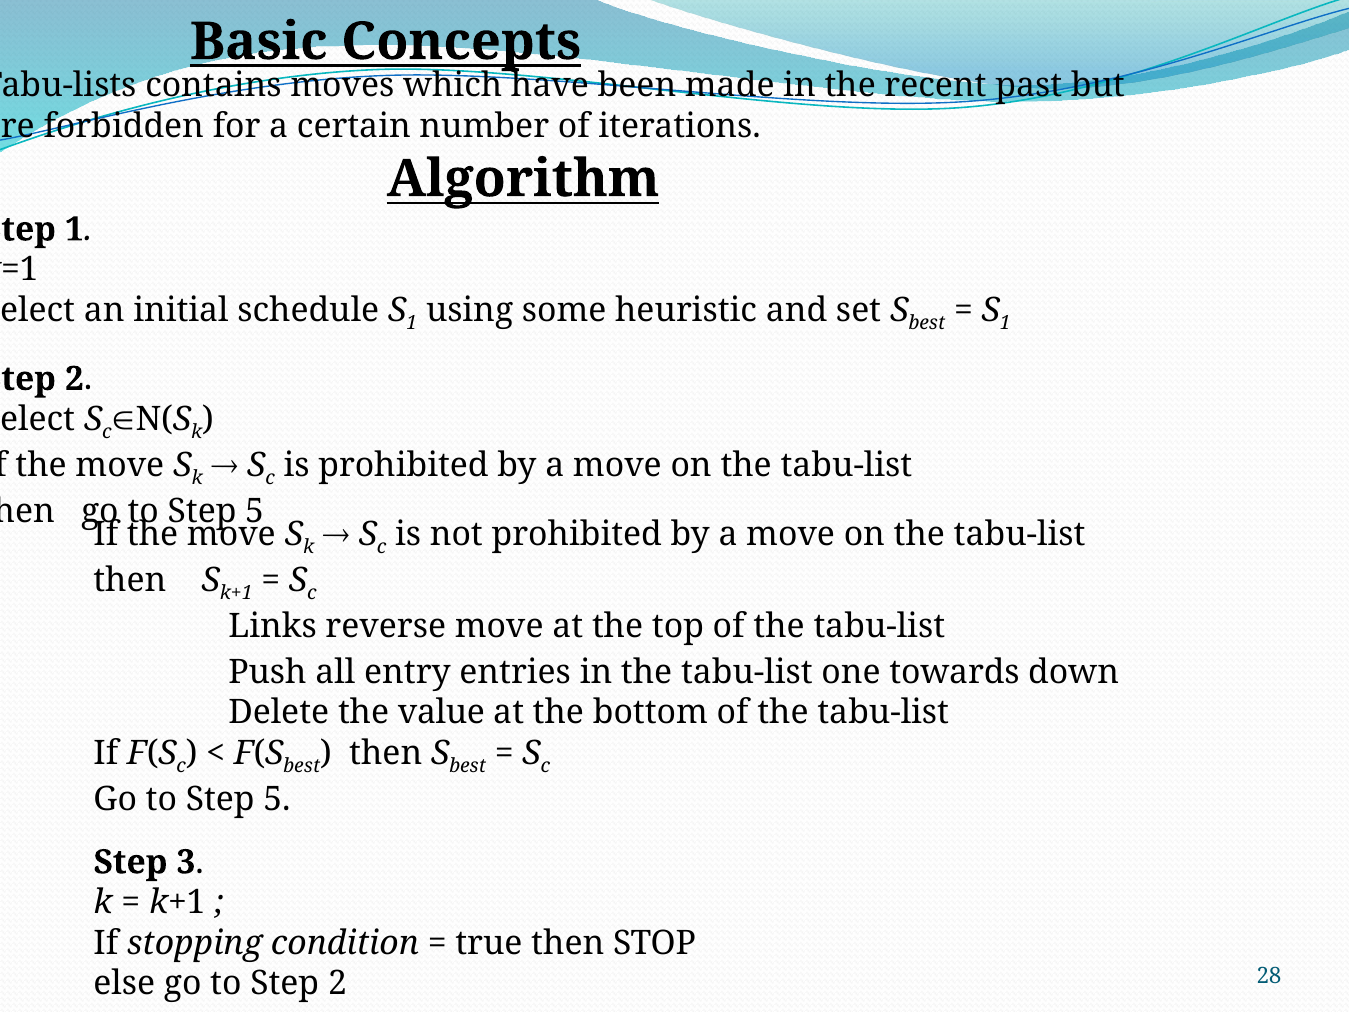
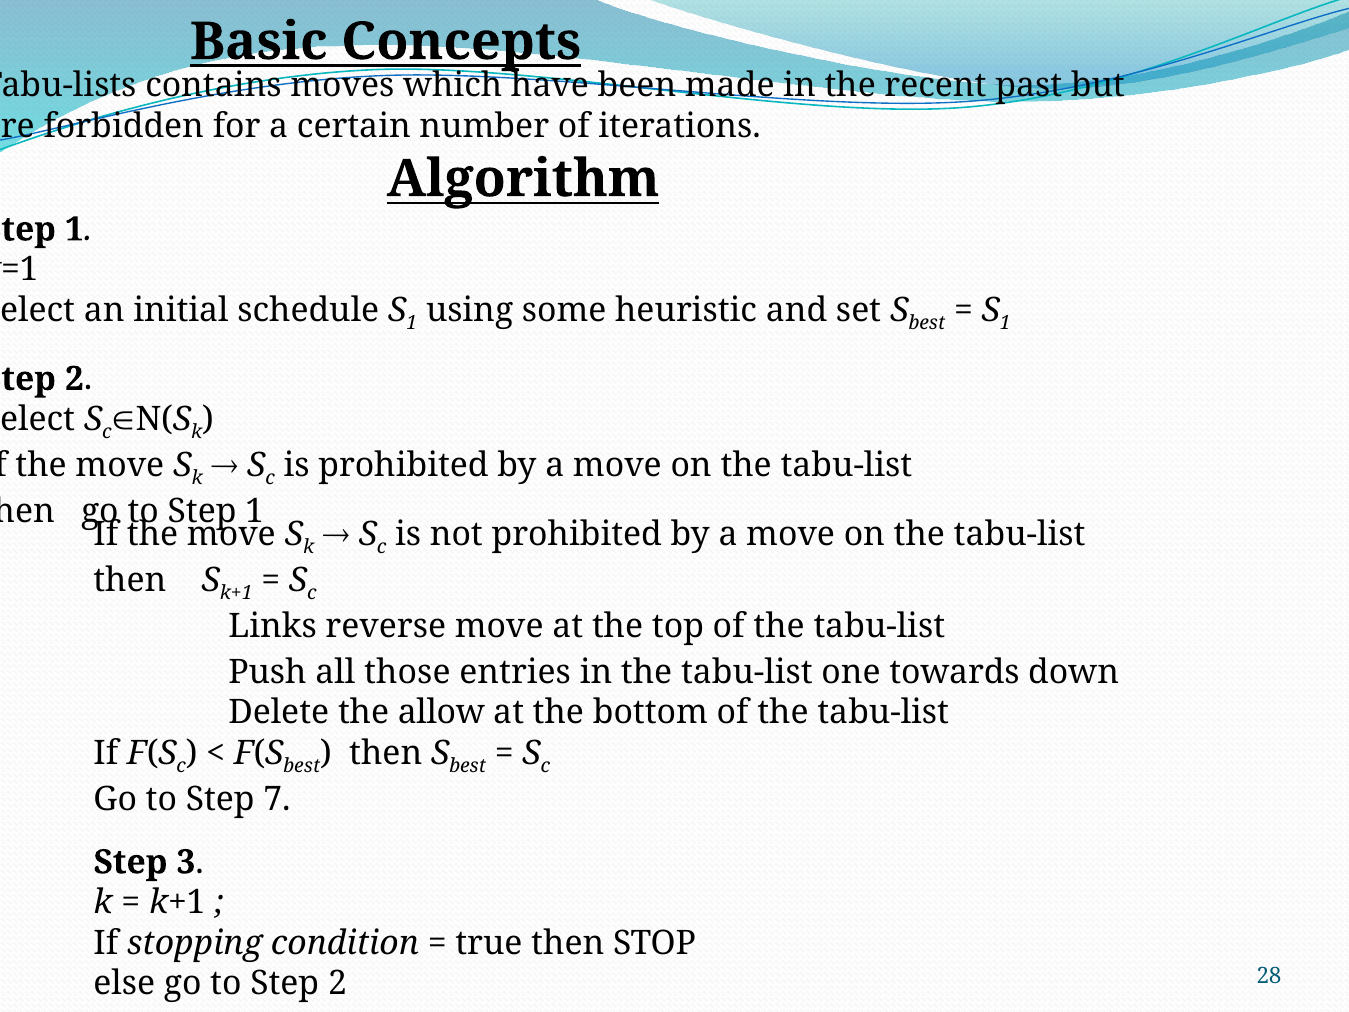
5 at (255, 511): 5 -> 1
entry: entry -> those
value: value -> allow
5 at (277, 799): 5 -> 7
